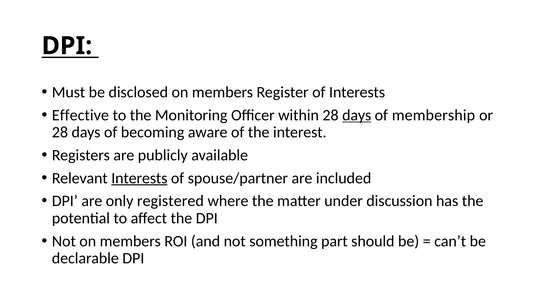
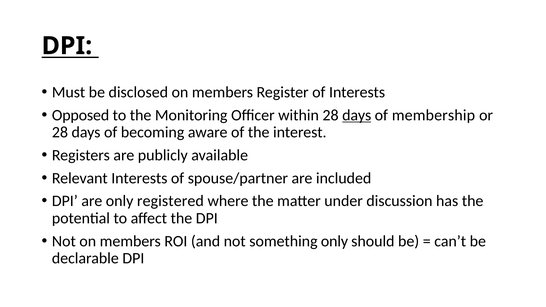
Effective: Effective -> Opposed
Interests at (139, 178) underline: present -> none
something part: part -> only
